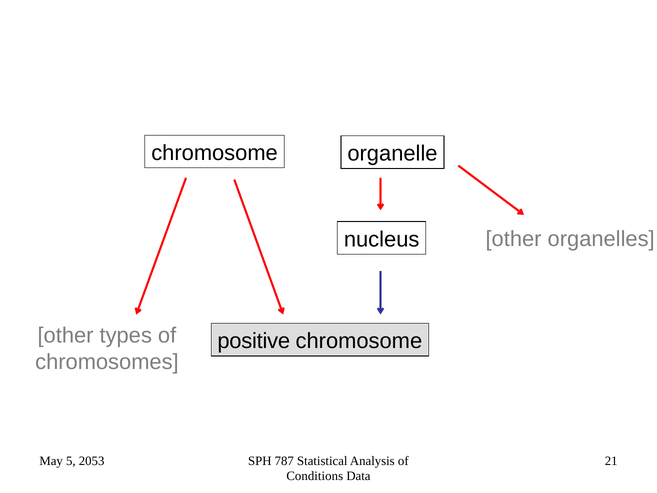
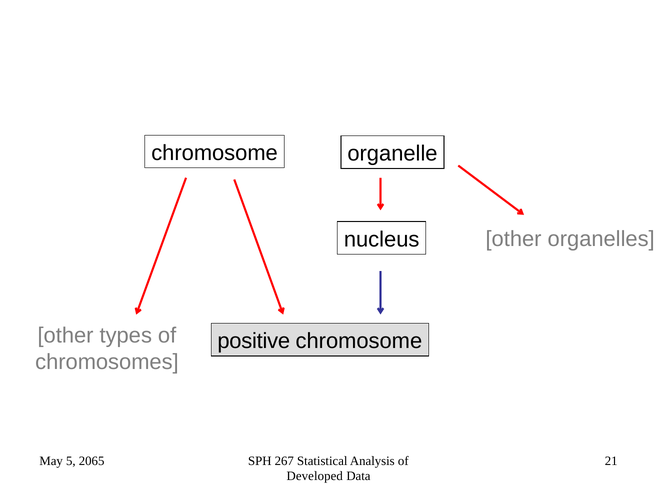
2053: 2053 -> 2065
787: 787 -> 267
Conditions: Conditions -> Developed
